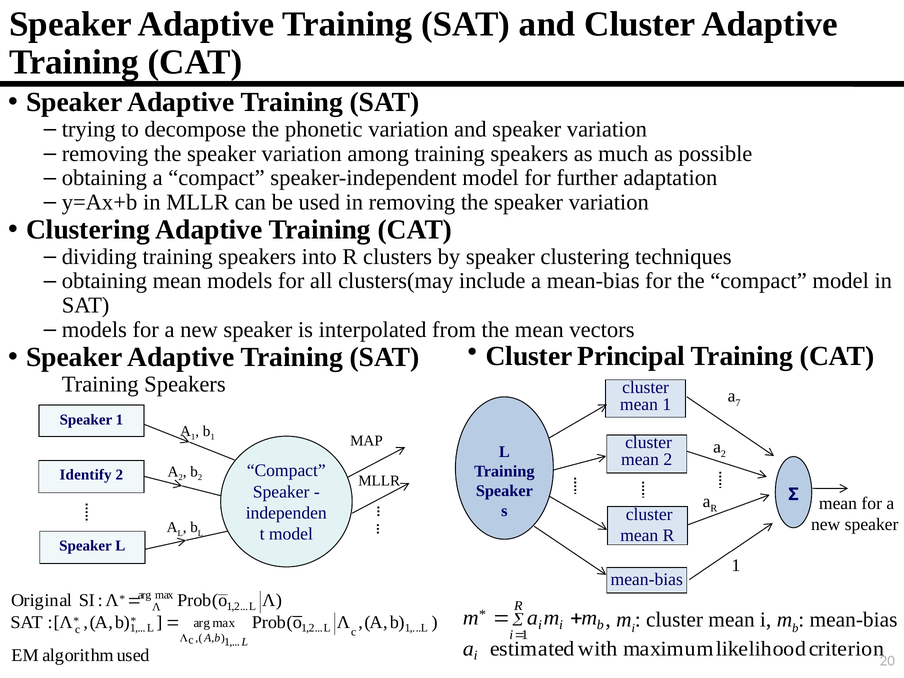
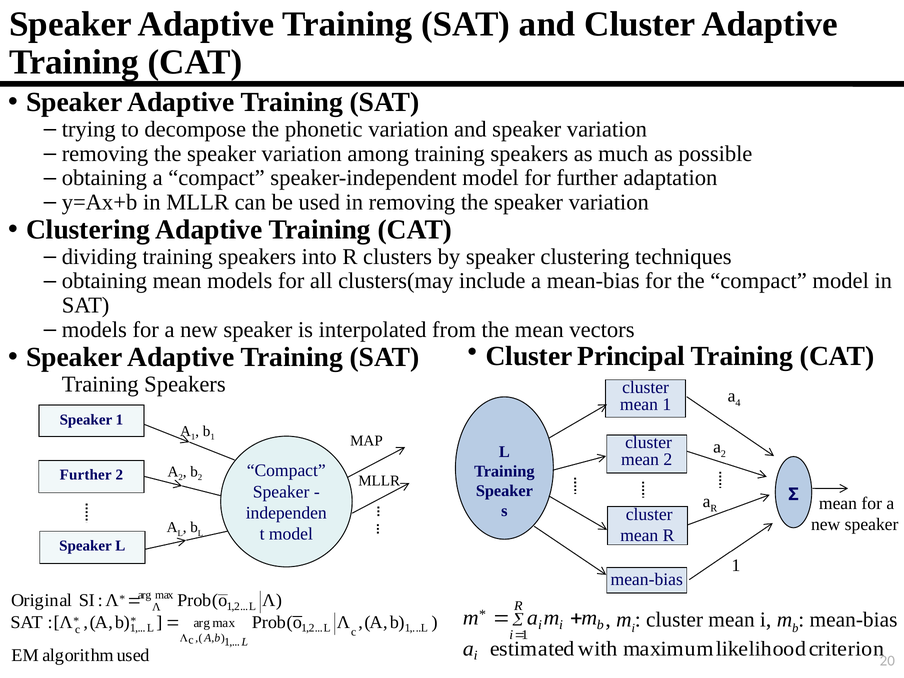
7: 7 -> 4
Identify at (86, 475): Identify -> Further
